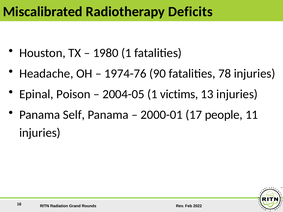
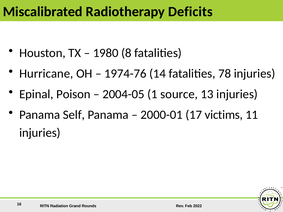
1980 1: 1 -> 8
Headache: Headache -> Hurricane
90: 90 -> 14
victims: victims -> source
people: people -> victims
